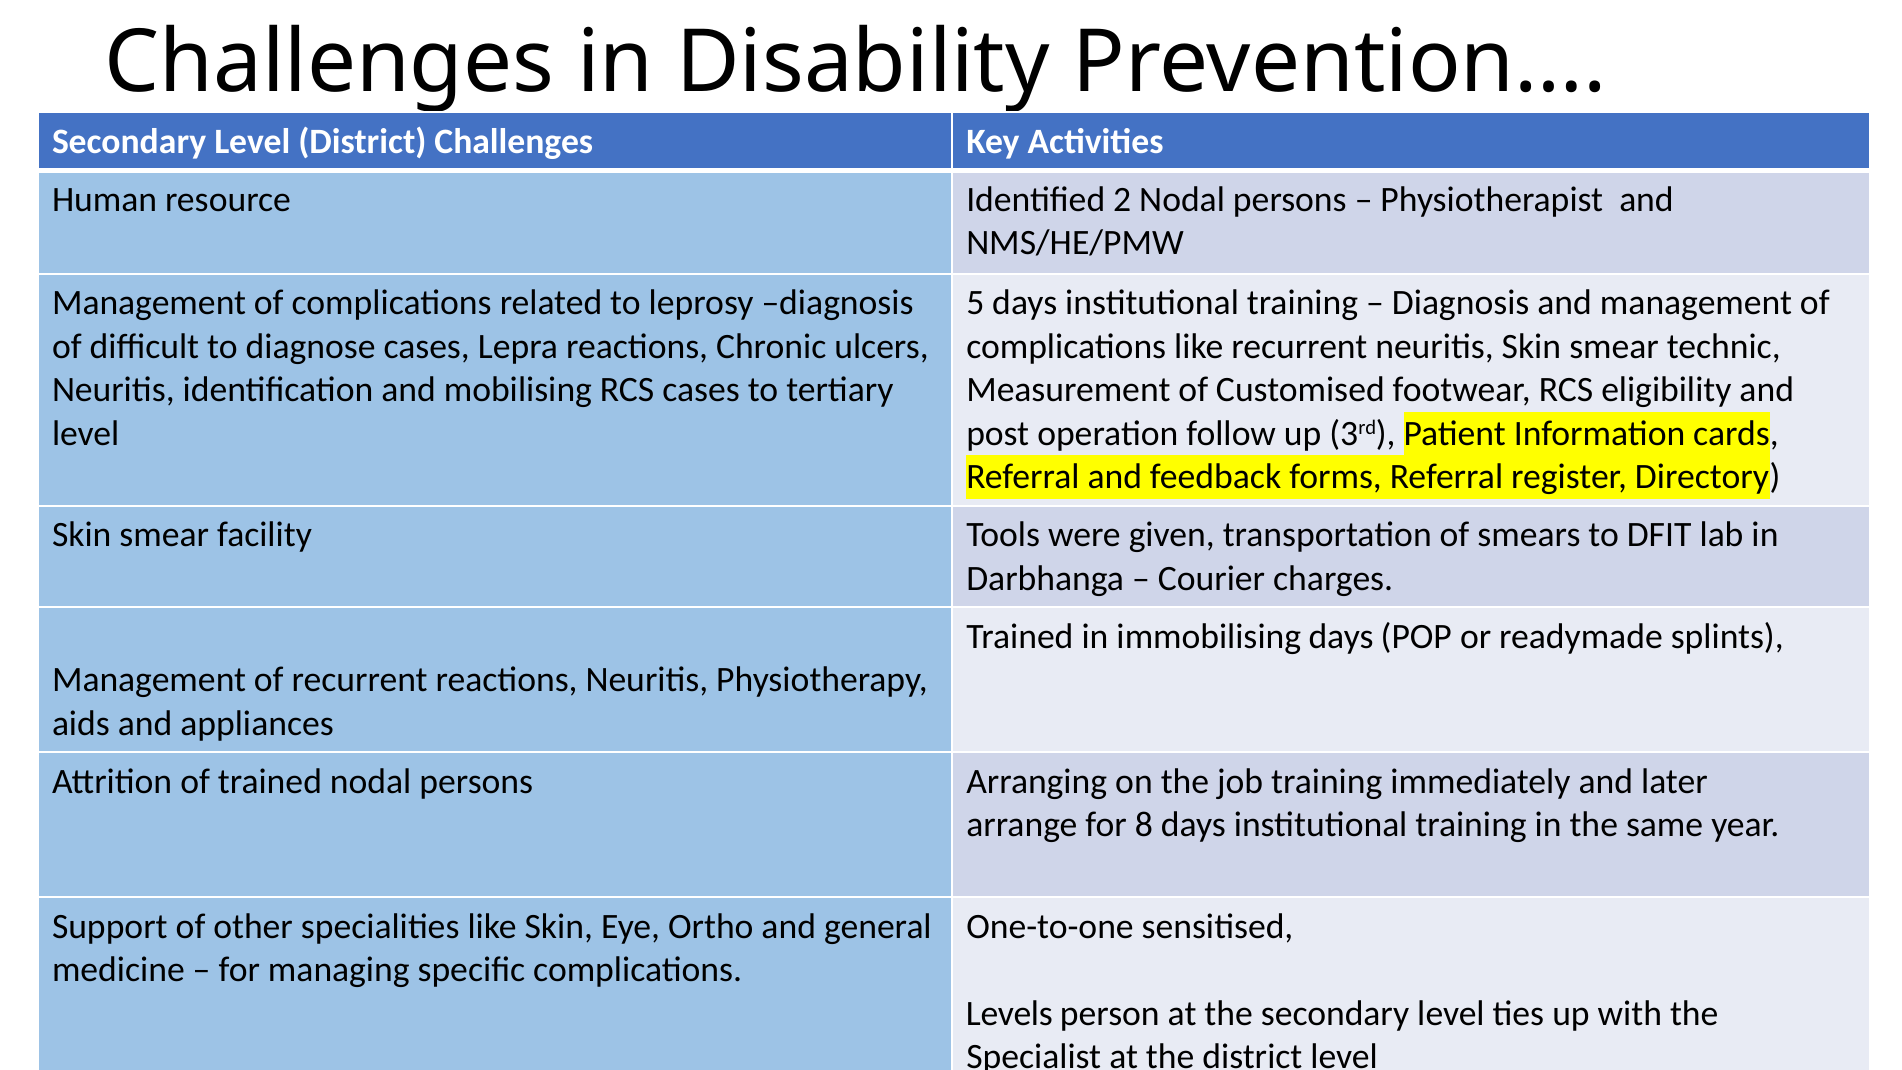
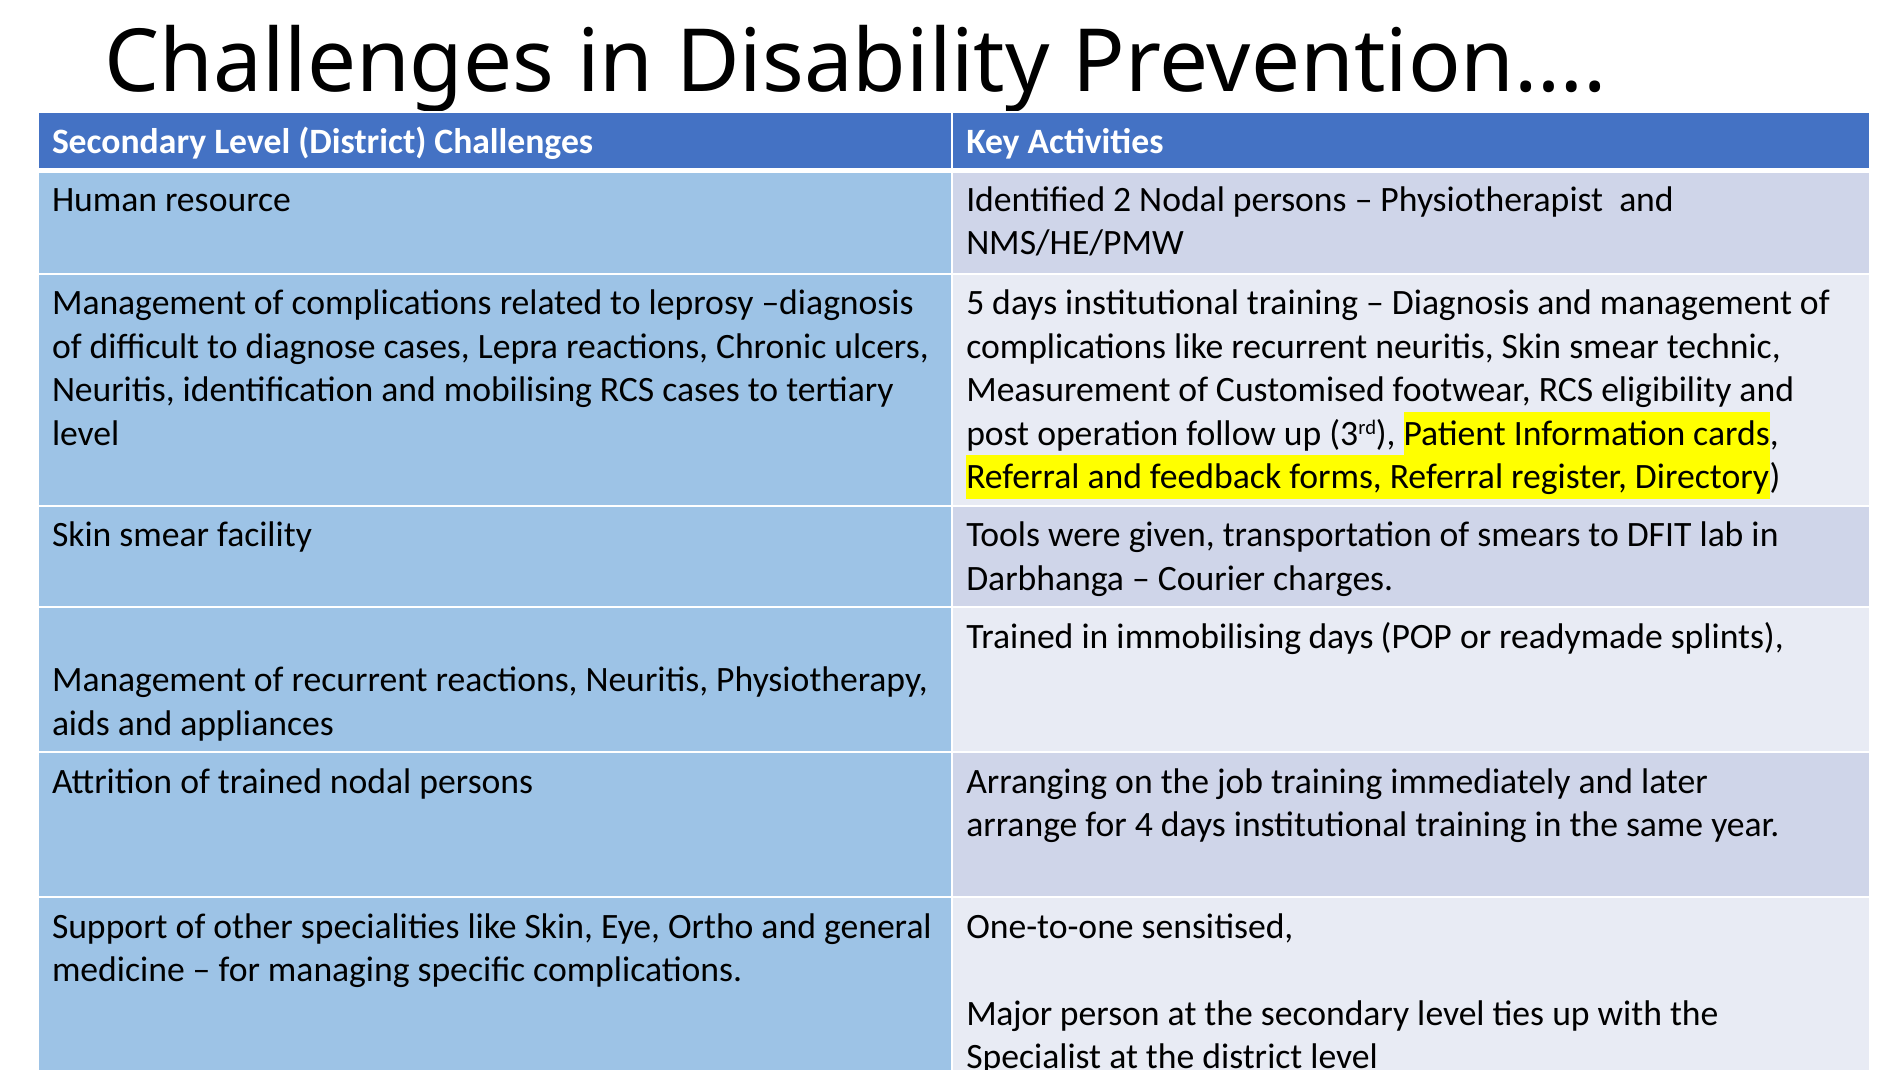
8: 8 -> 4
Levels: Levels -> Major
